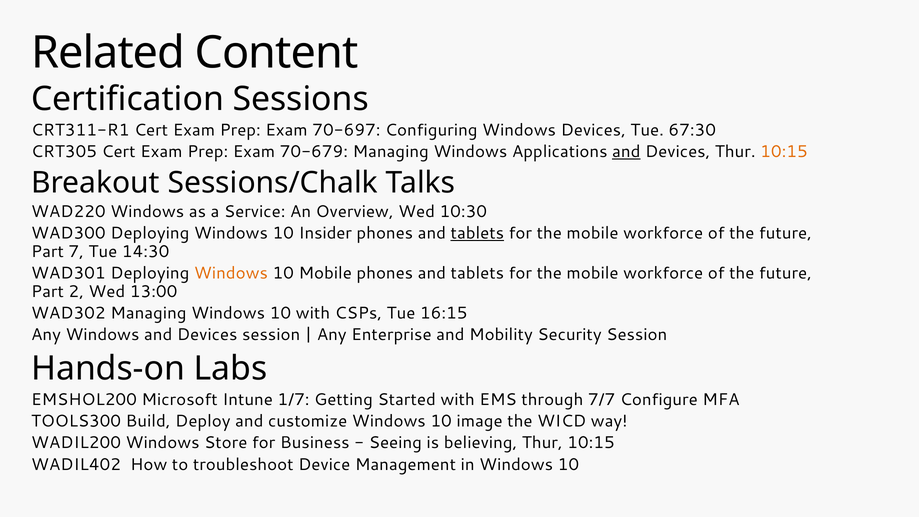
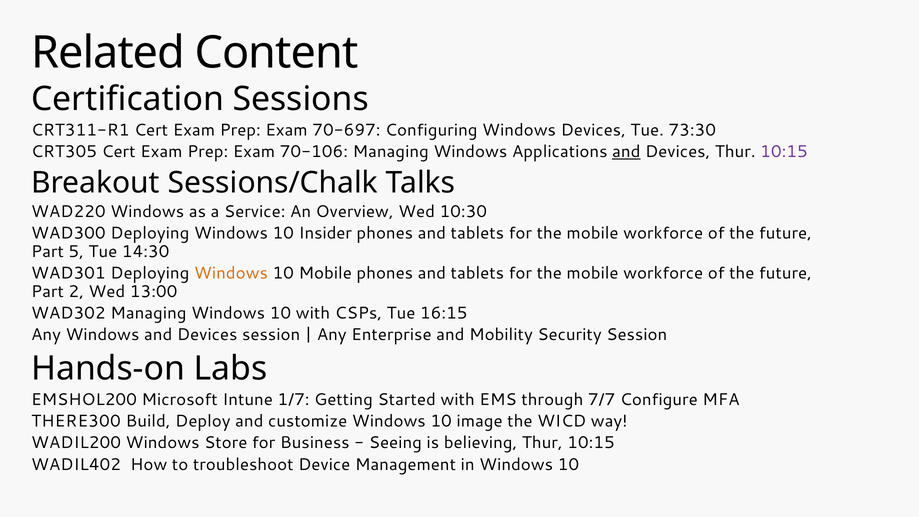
67:30: 67:30 -> 73:30
70-679: 70-679 -> 70-106
10:15 at (784, 152) colour: orange -> purple
tablets at (477, 233) underline: present -> none
7: 7 -> 5
TOOLS300: TOOLS300 -> THERE300
